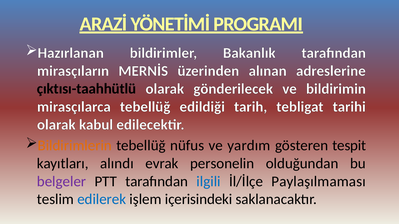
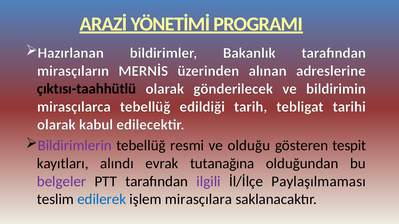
Bildirimlerin colour: orange -> purple
nüfus: nüfus -> resmi
yardım: yardım -> olduğu
personelin: personelin -> tutanağına
ilgili colour: blue -> purple
içerisindeki: içerisindeki -> mirasçılara
